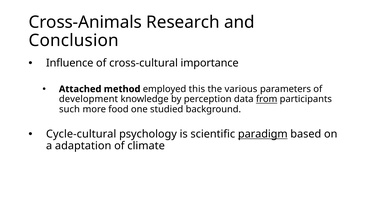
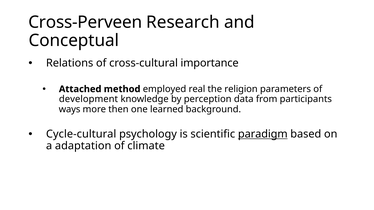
Cross-Animals: Cross-Animals -> Cross-Perveen
Conclusion: Conclusion -> Conceptual
Influence: Influence -> Relations
this: this -> real
various: various -> religion
from underline: present -> none
such: such -> ways
food: food -> then
studied: studied -> learned
